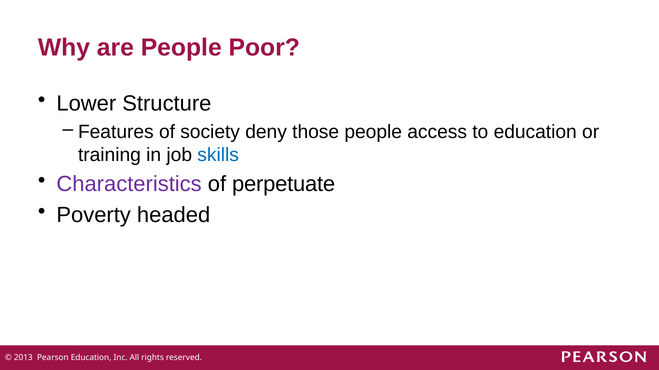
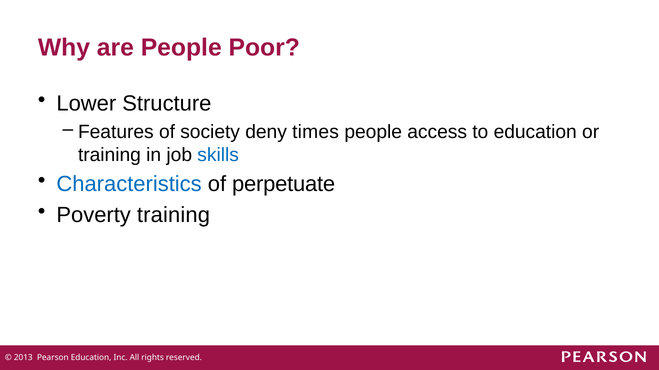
those: those -> times
Characteristics colour: purple -> blue
Poverty headed: headed -> training
